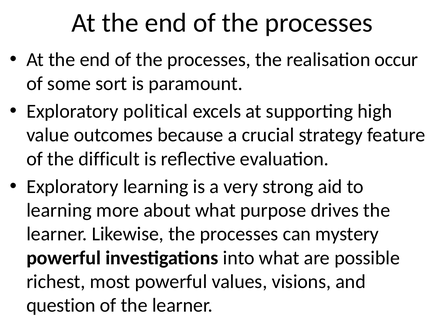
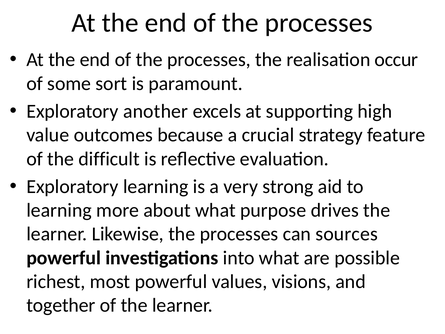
political: political -> another
mystery: mystery -> sources
question: question -> together
